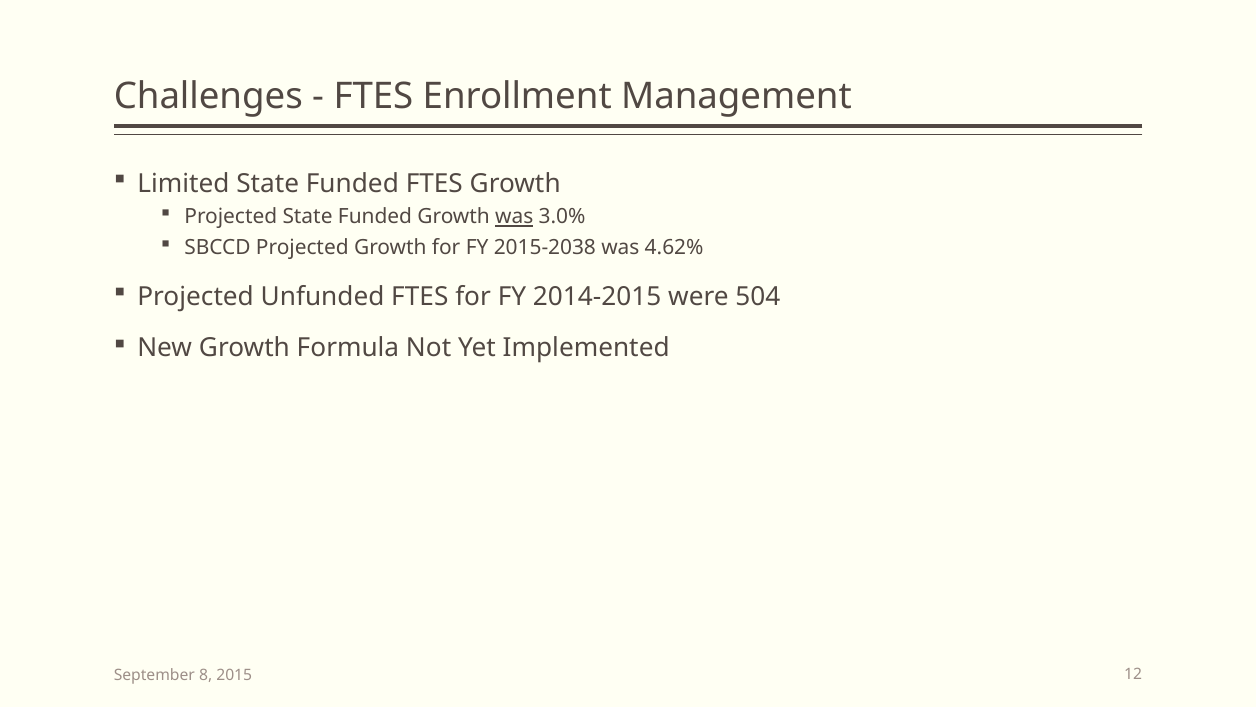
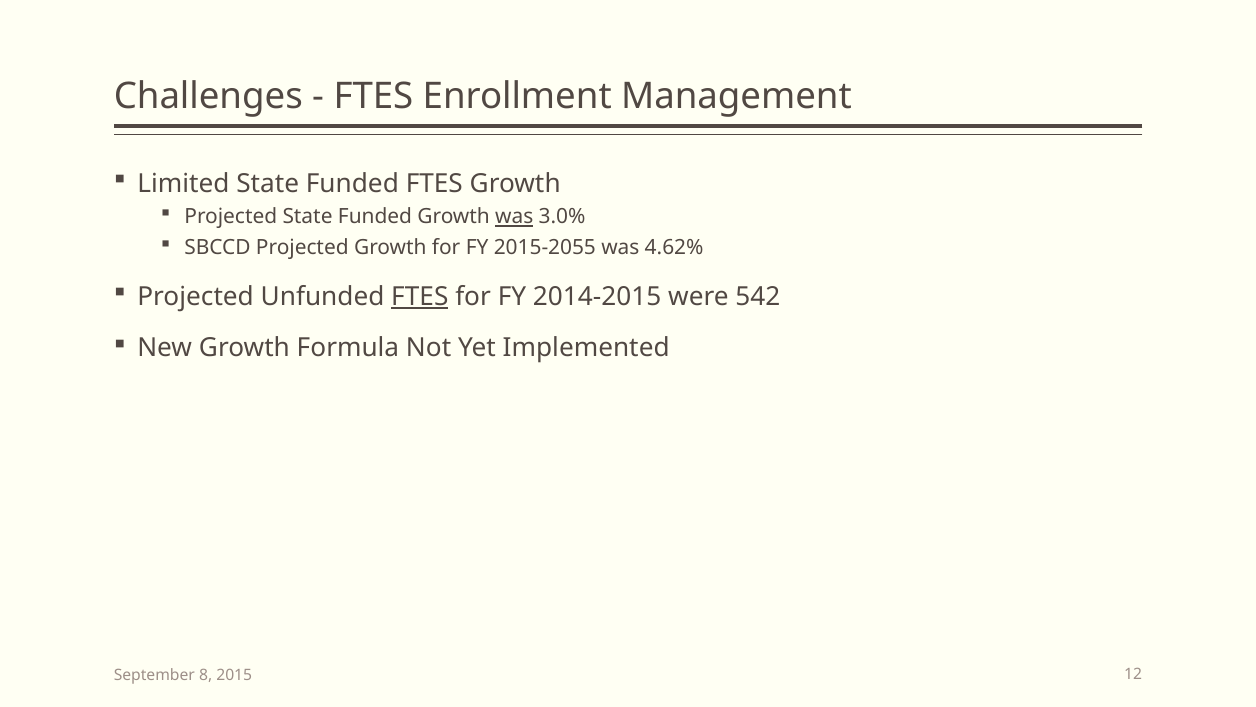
2015-2038: 2015-2038 -> 2015-2055
FTES at (420, 296) underline: none -> present
504: 504 -> 542
